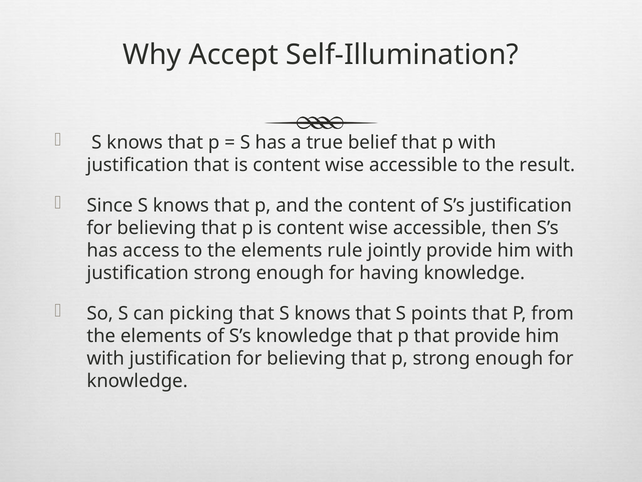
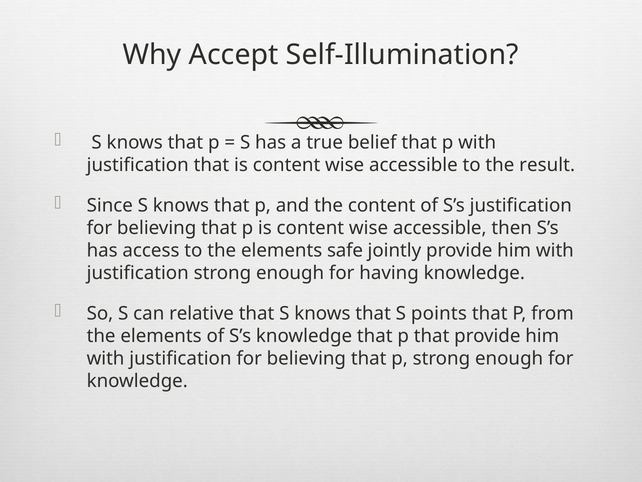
rule: rule -> safe
picking: picking -> relative
